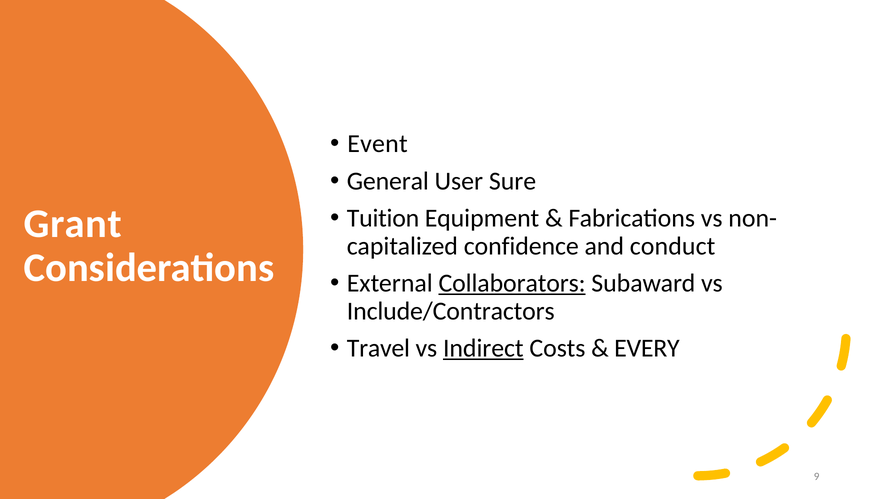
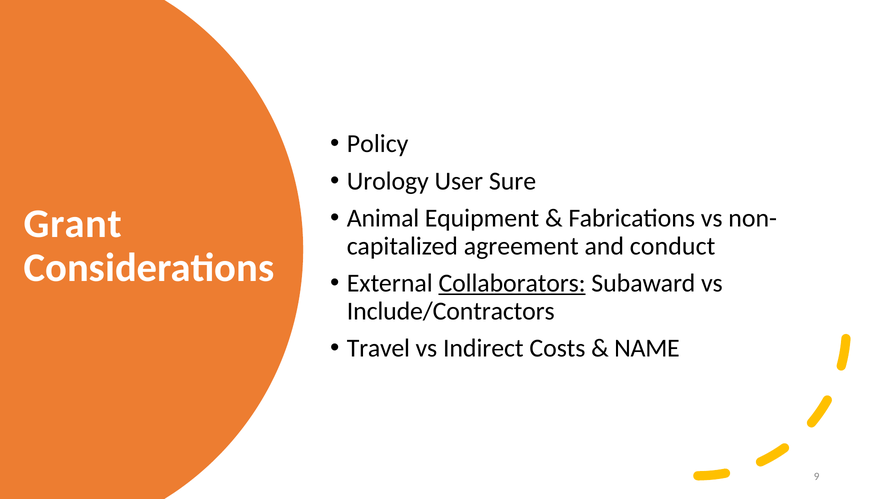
Event: Event -> Policy
General: General -> Urology
Tuition: Tuition -> Animal
confidence: confidence -> agreement
Indirect underline: present -> none
EVERY: EVERY -> NAME
